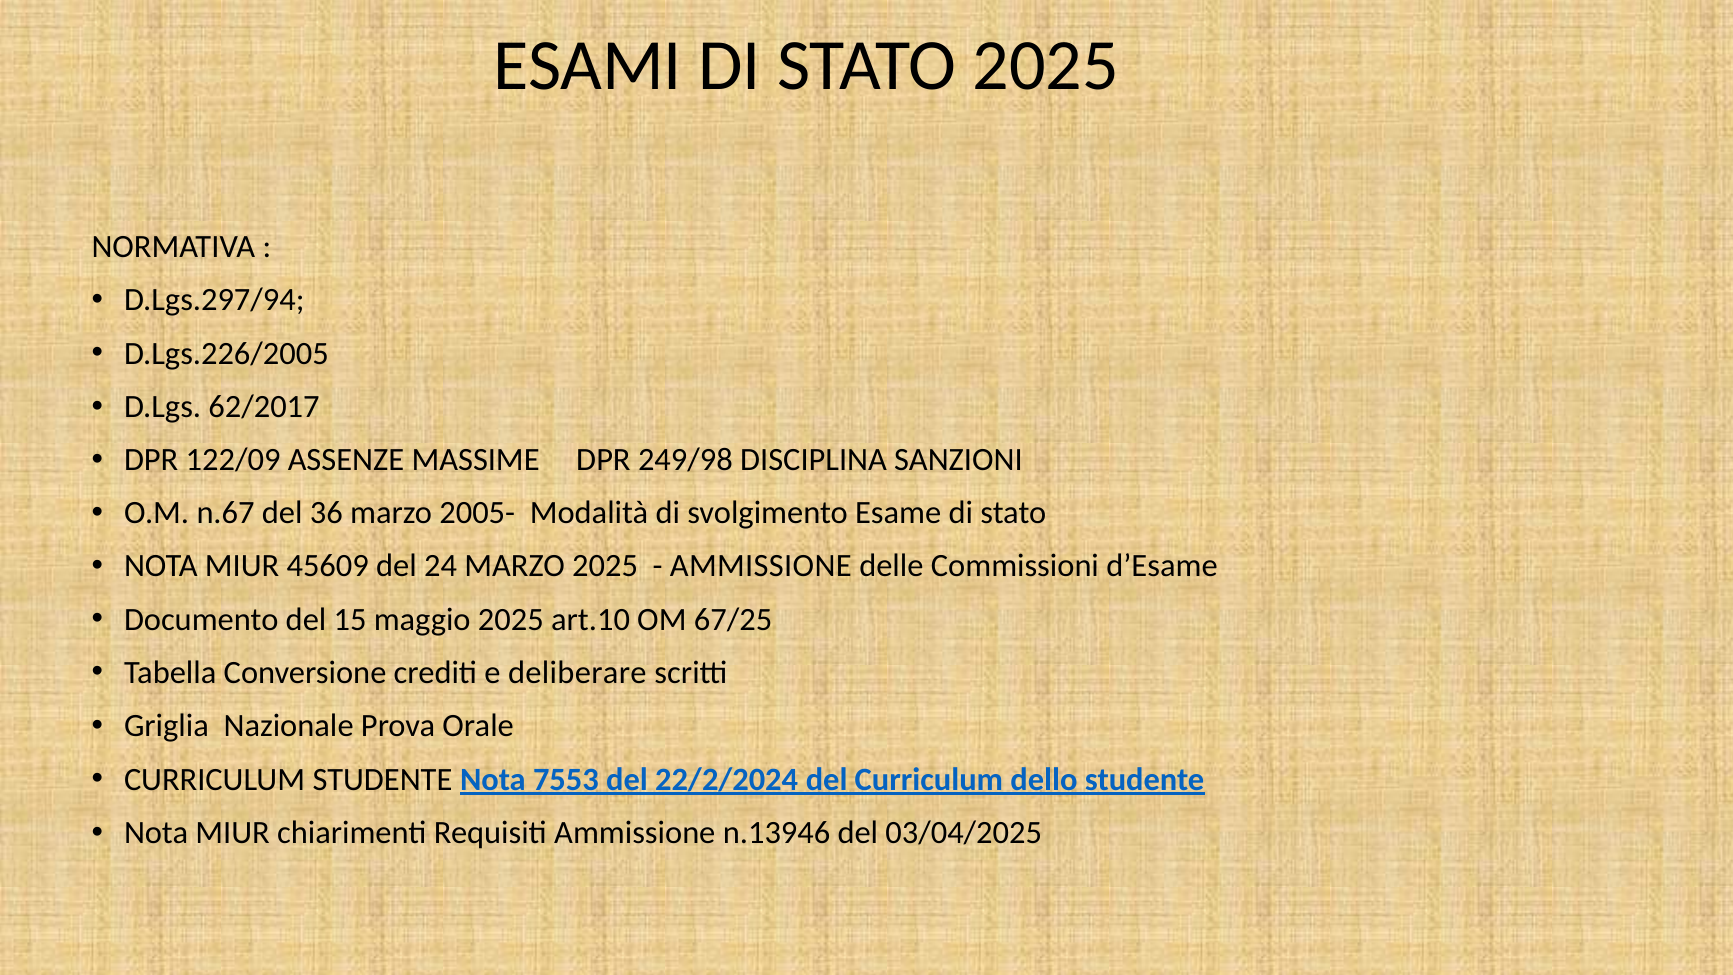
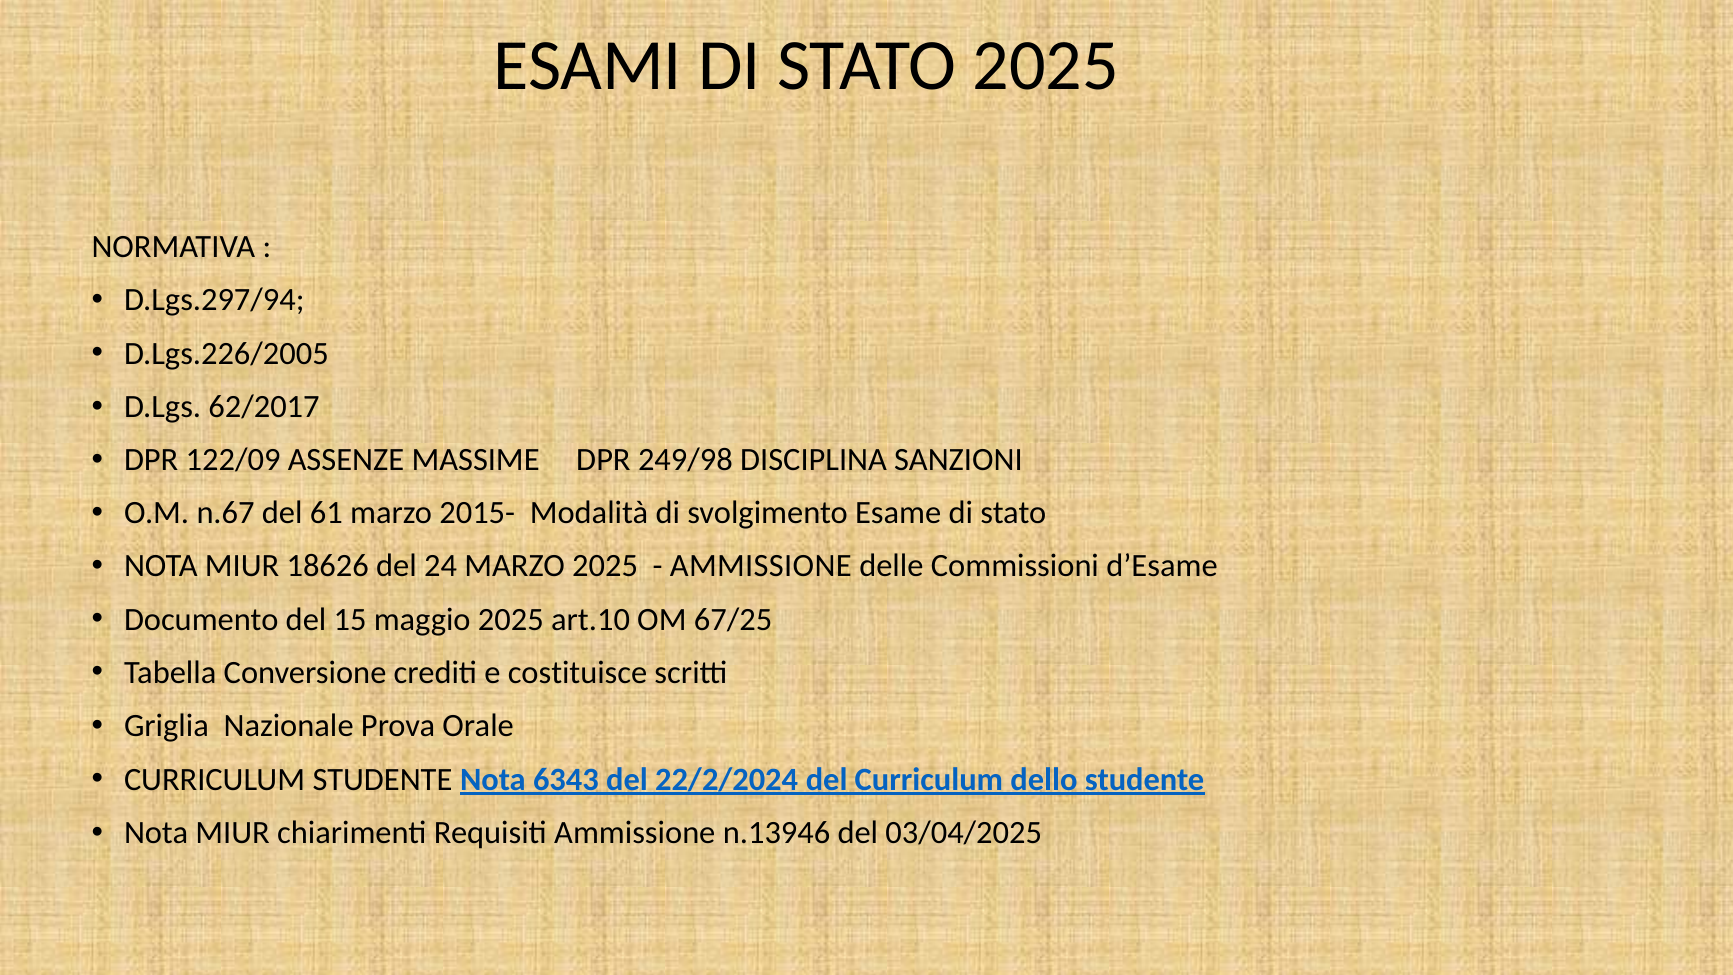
36: 36 -> 61
2005-: 2005- -> 2015-
45609: 45609 -> 18626
deliberare: deliberare -> costituisce
7553: 7553 -> 6343
